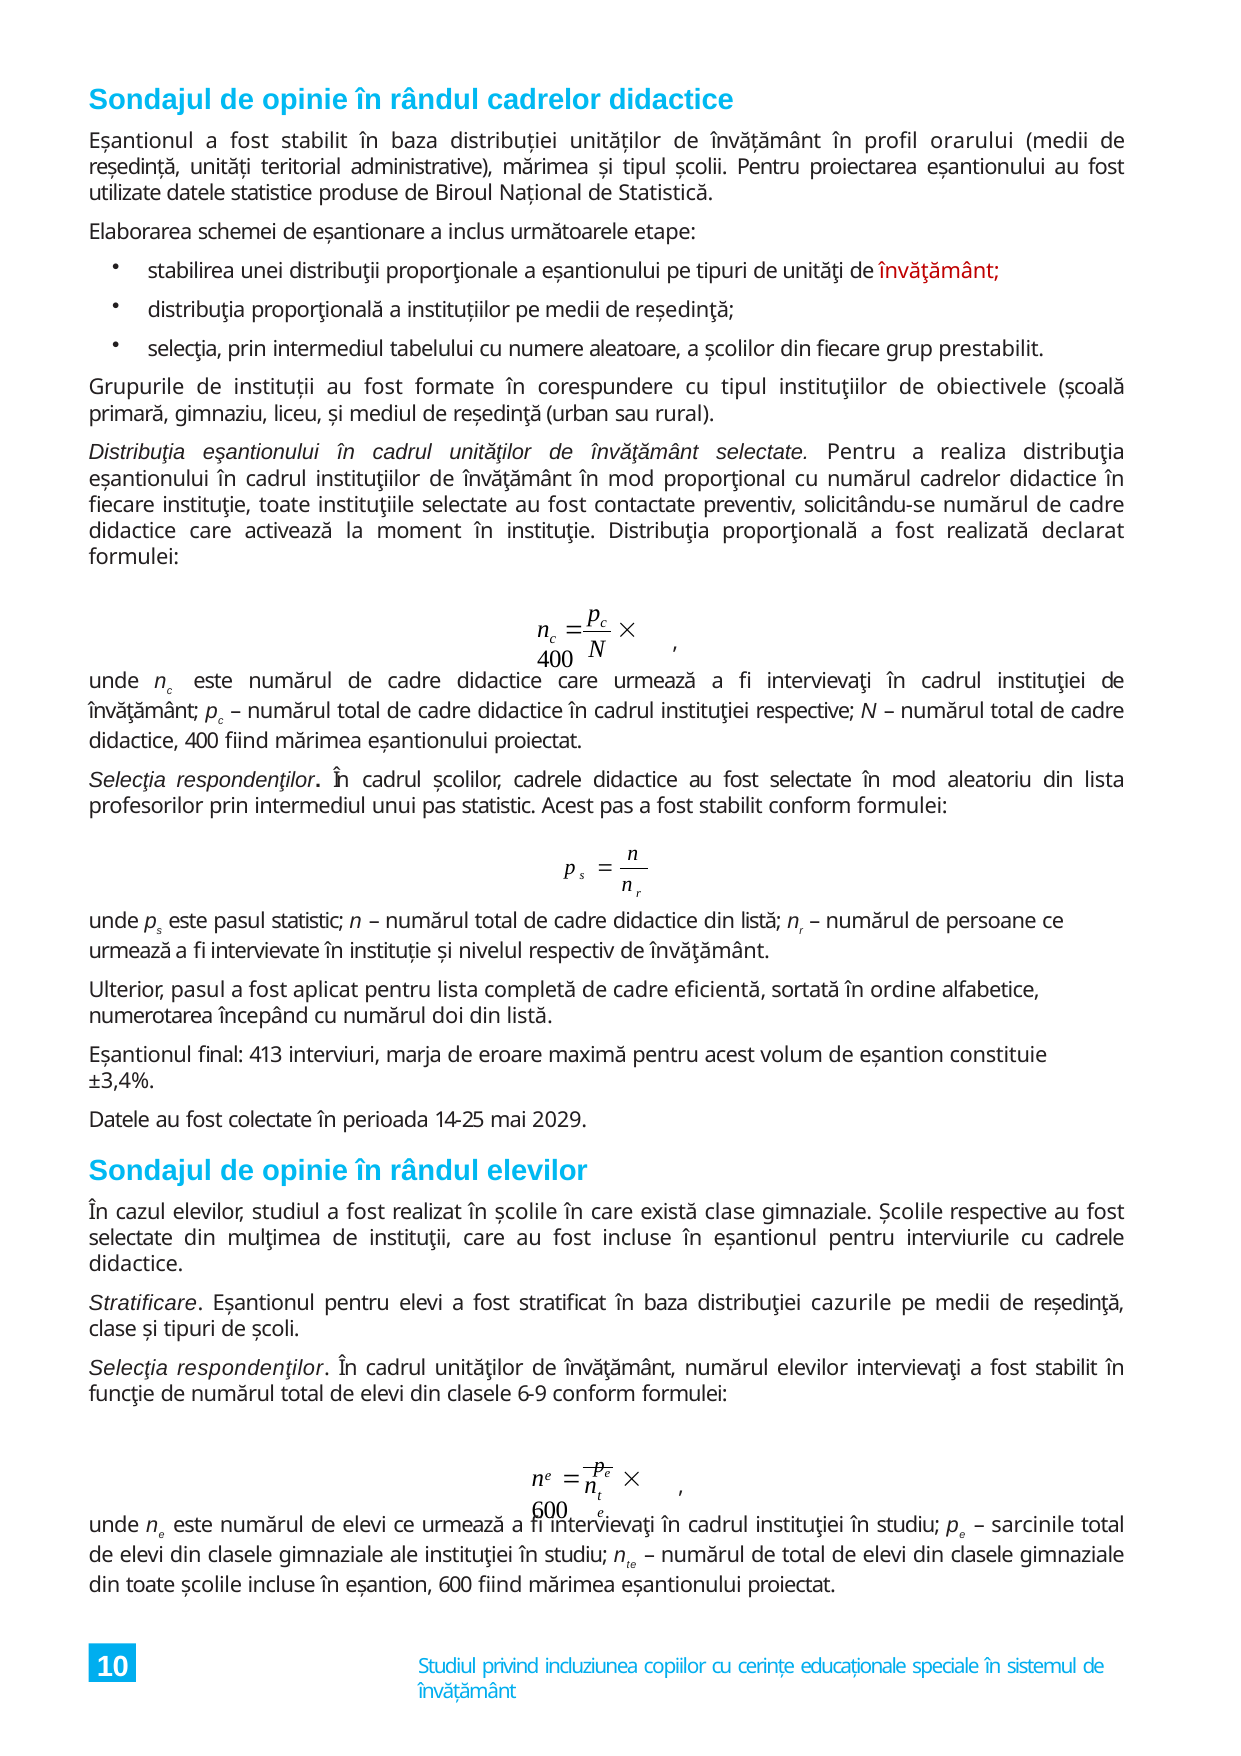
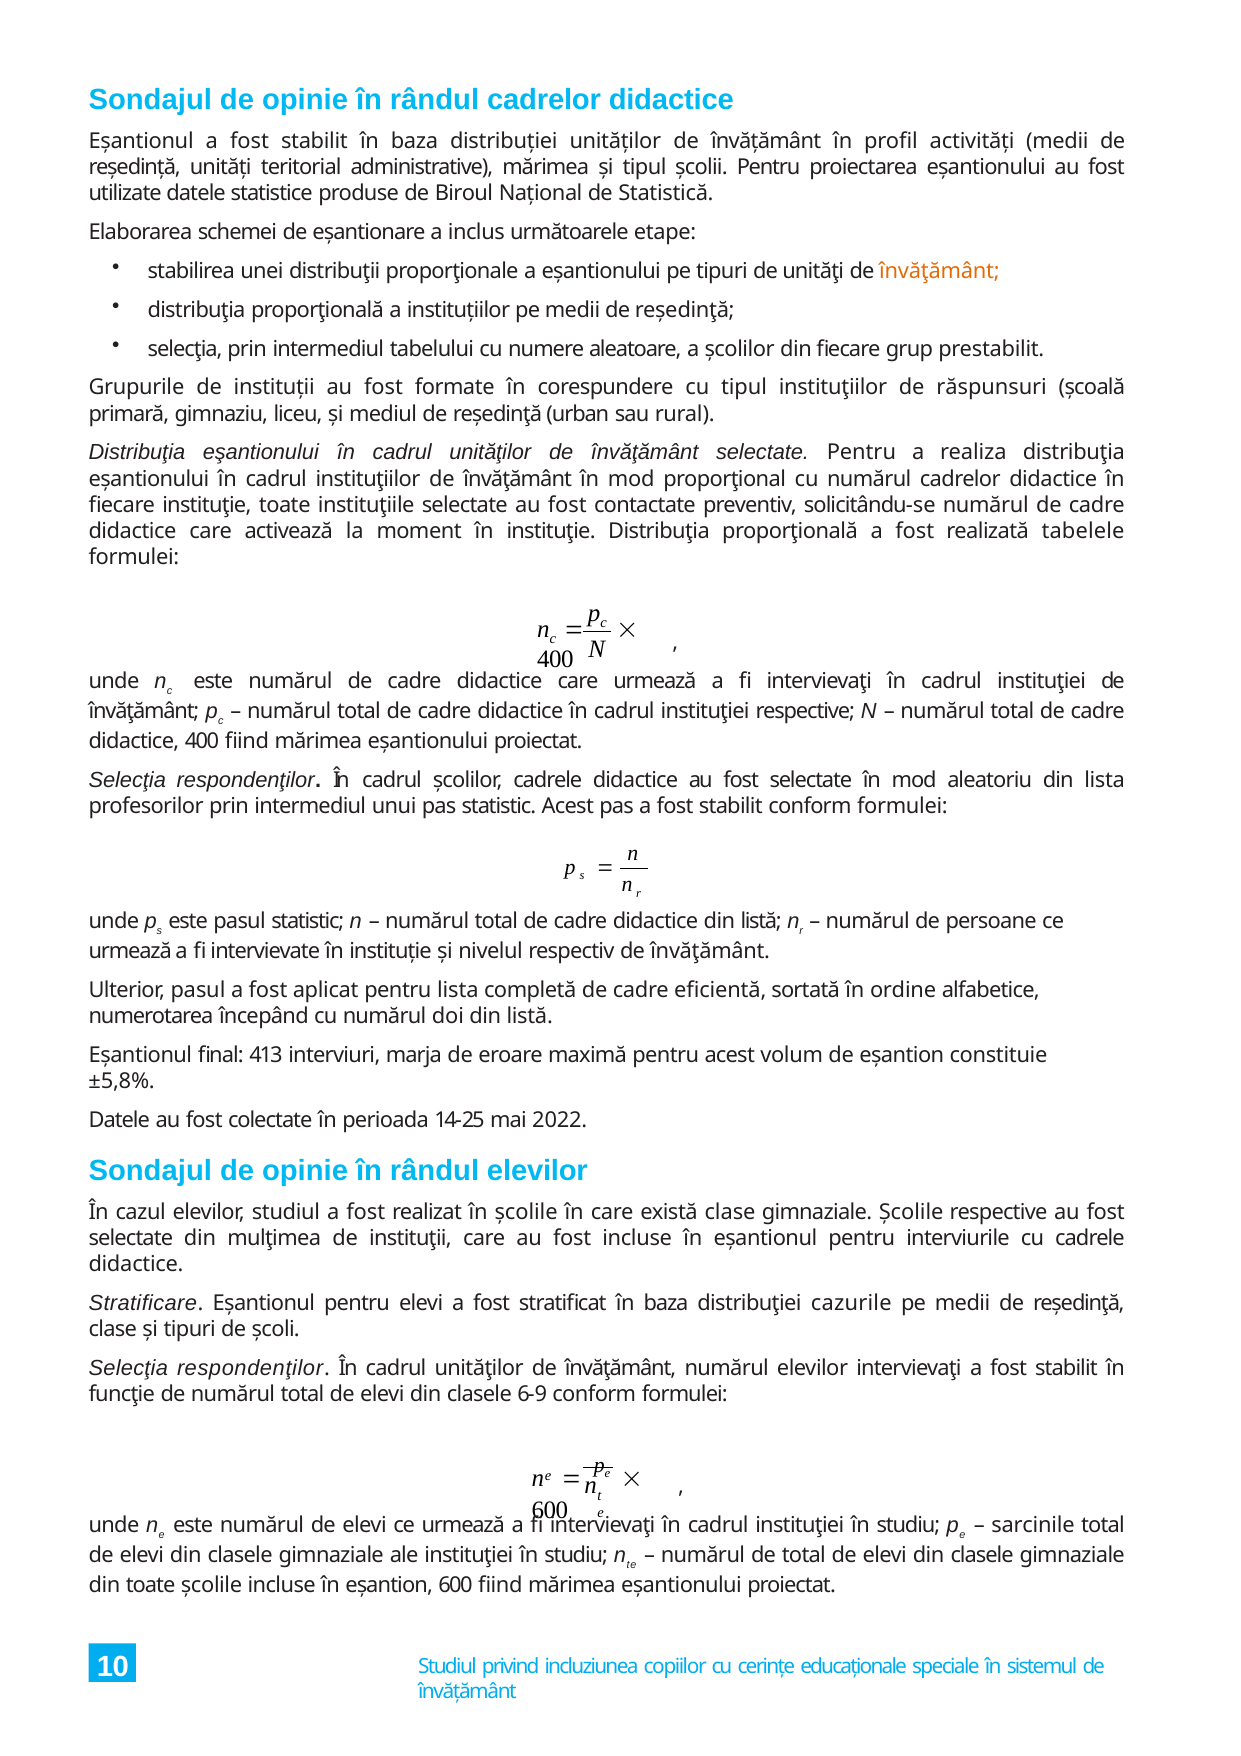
orarului: orarului -> activități
învăţământ at (939, 271) colour: red -> orange
obiectivele: obiectivele -> răspunsuri
declarat: declarat -> tabelele
±3,4%: ±3,4% -> ±5,8%
2029: 2029 -> 2022
